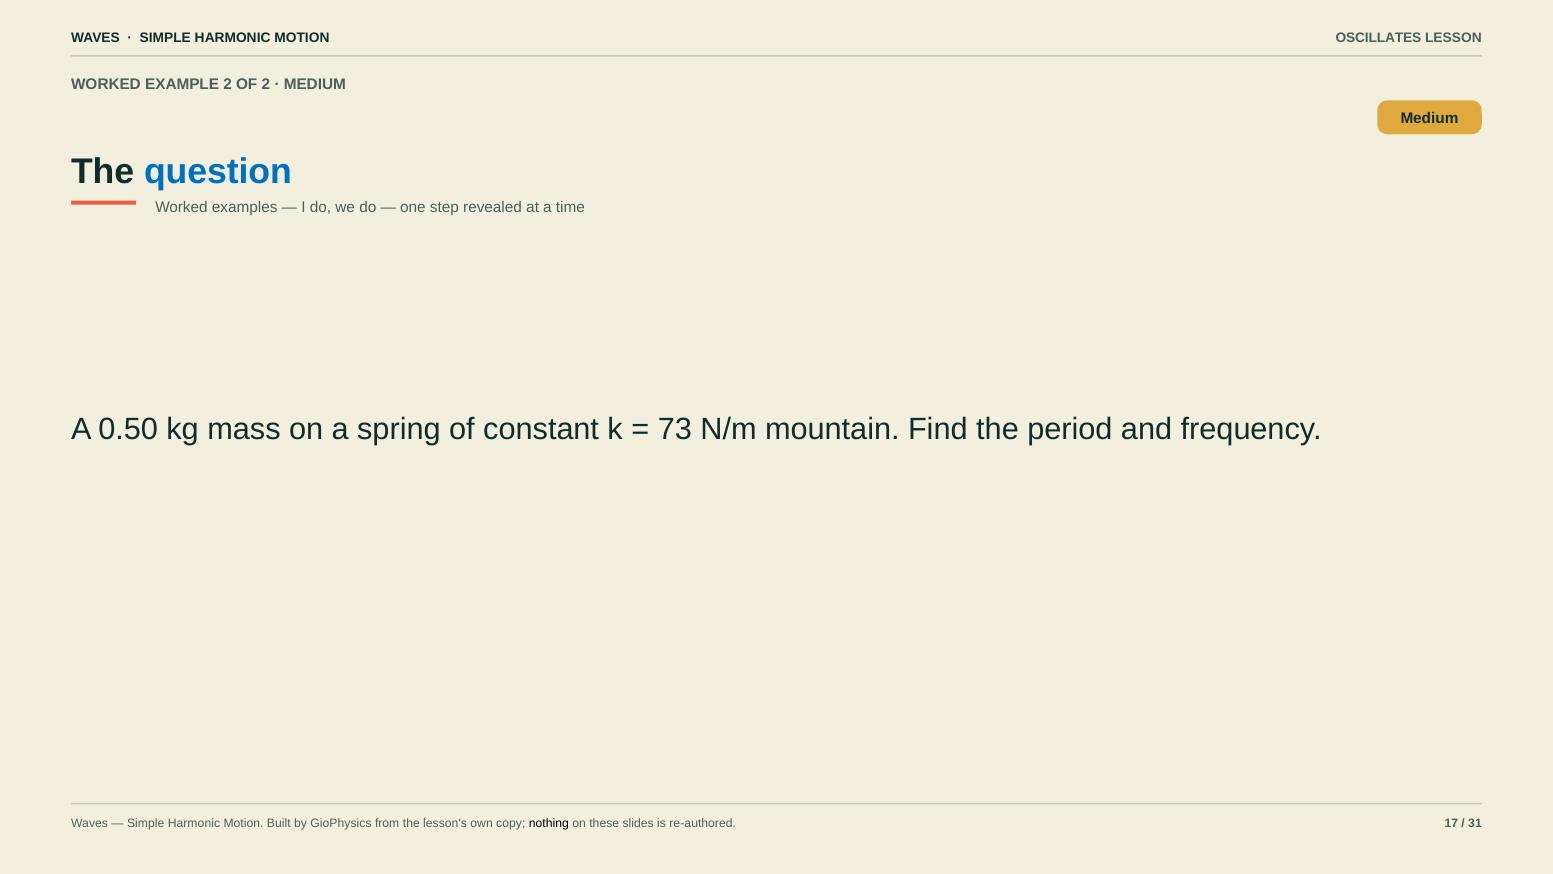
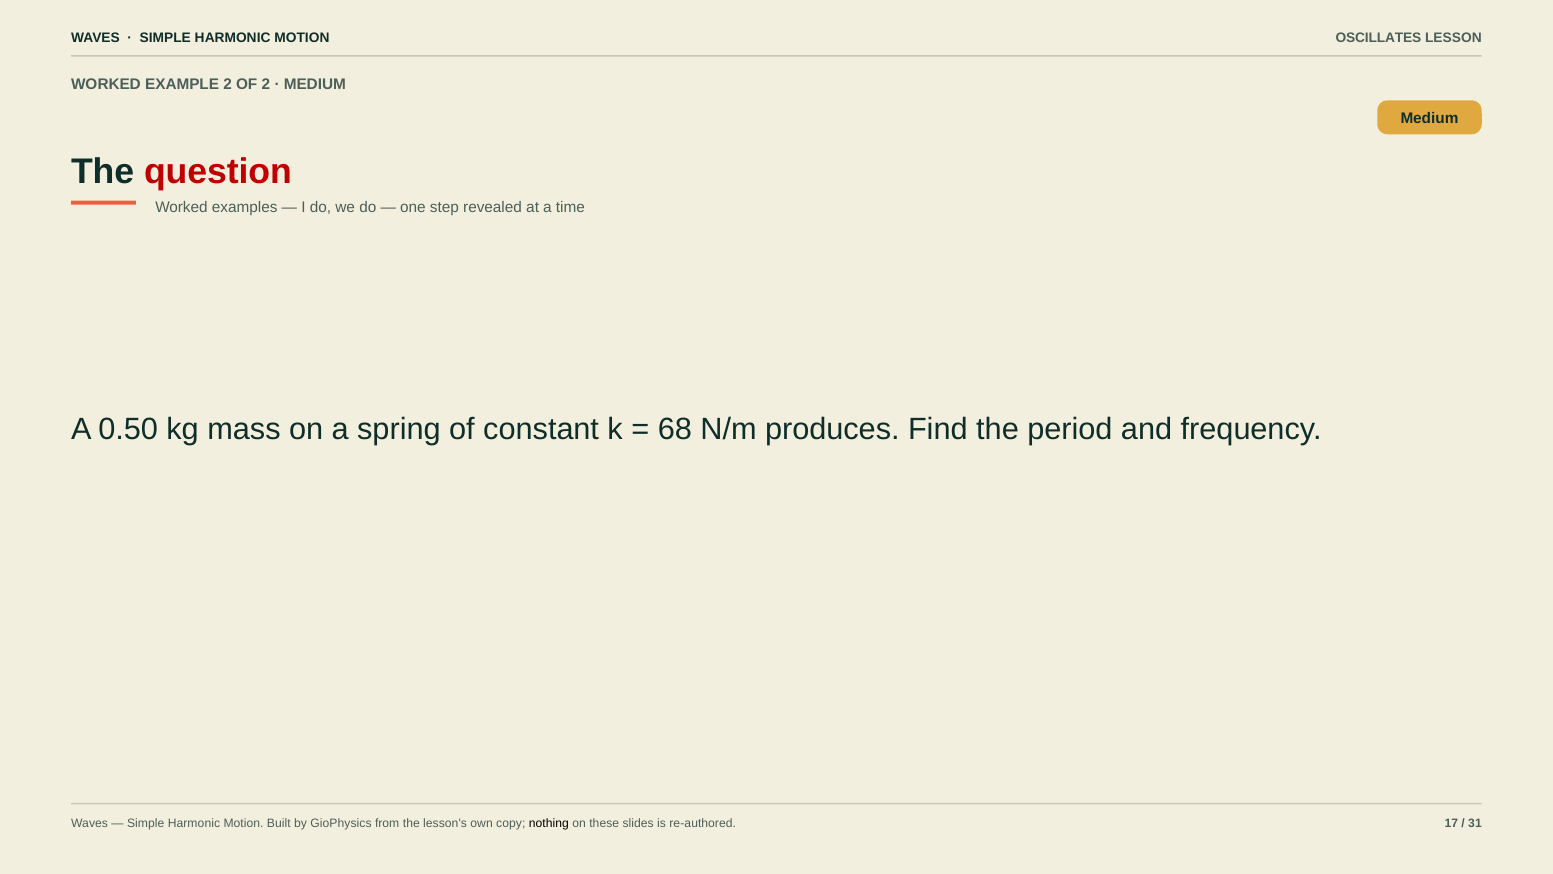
question colour: blue -> red
73: 73 -> 68
mountain: mountain -> produces
